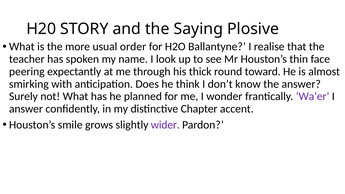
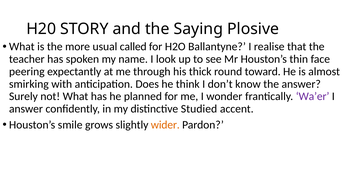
order: order -> called
Chapter: Chapter -> Studied
wider colour: purple -> orange
